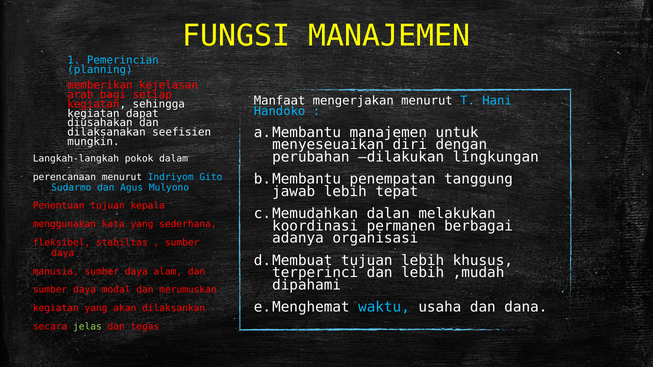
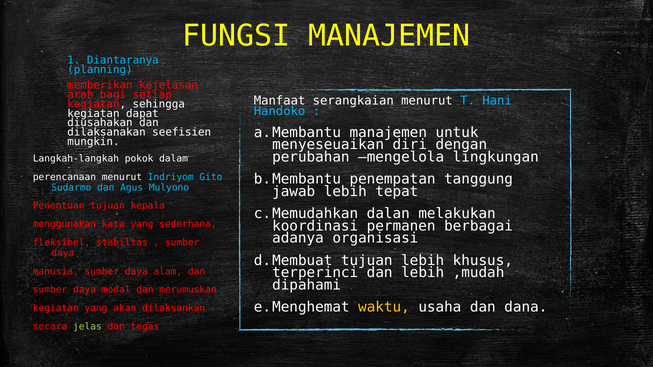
Pemerincian: Pemerincian -> Diantaranya
mengerjakan: mengerjakan -> serangkaian
dilakukan: dilakukan -> mengelola
waktu colour: light blue -> yellow
